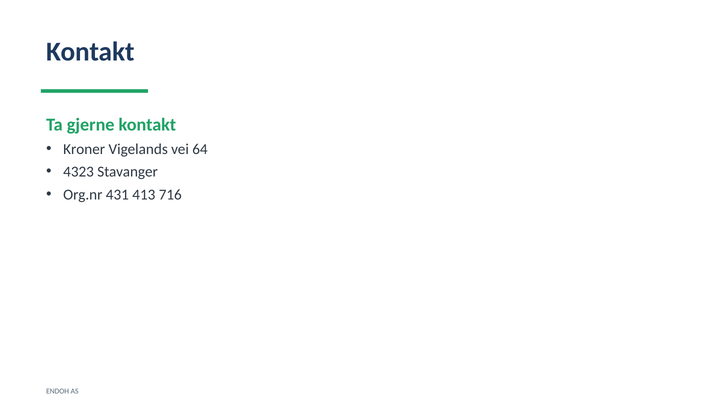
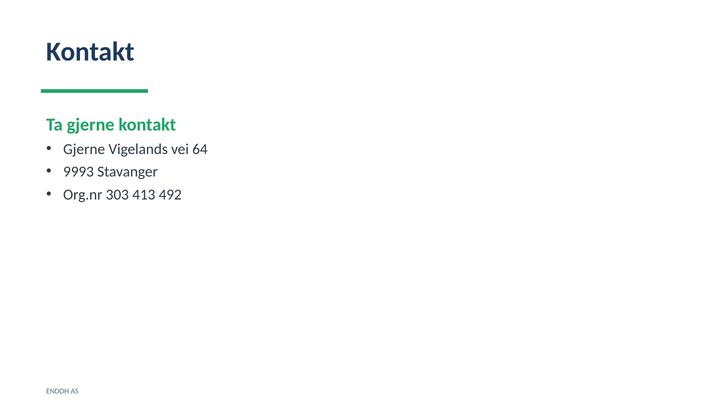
Kroner at (84, 149): Kroner -> Gjerne
4323: 4323 -> 9993
431: 431 -> 303
716: 716 -> 492
